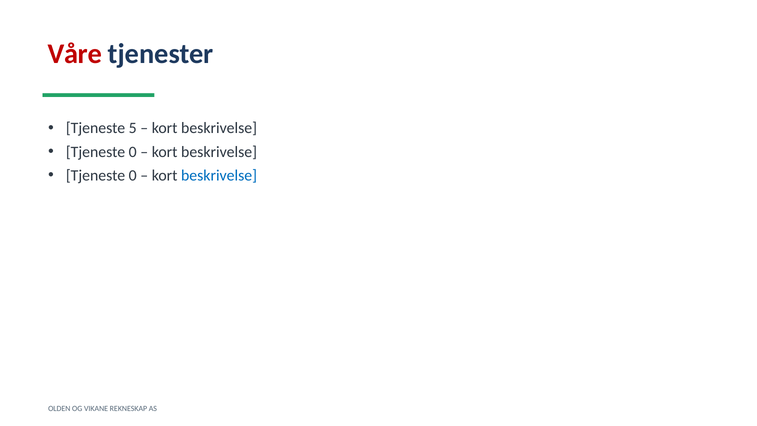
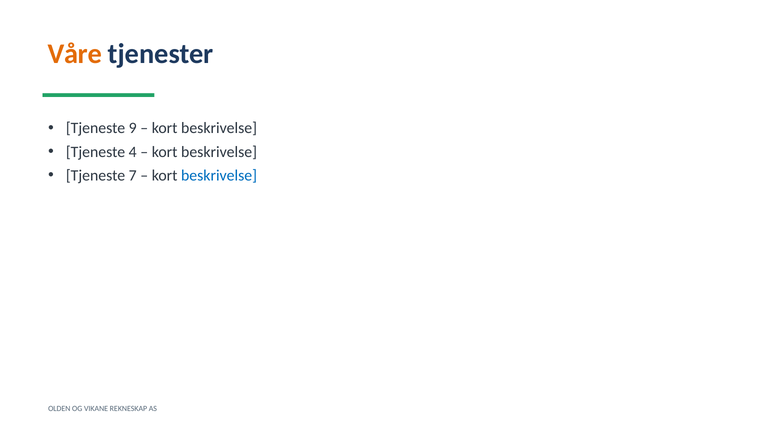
Våre colour: red -> orange
5: 5 -> 9
0 at (133, 152): 0 -> 4
0 at (133, 176): 0 -> 7
